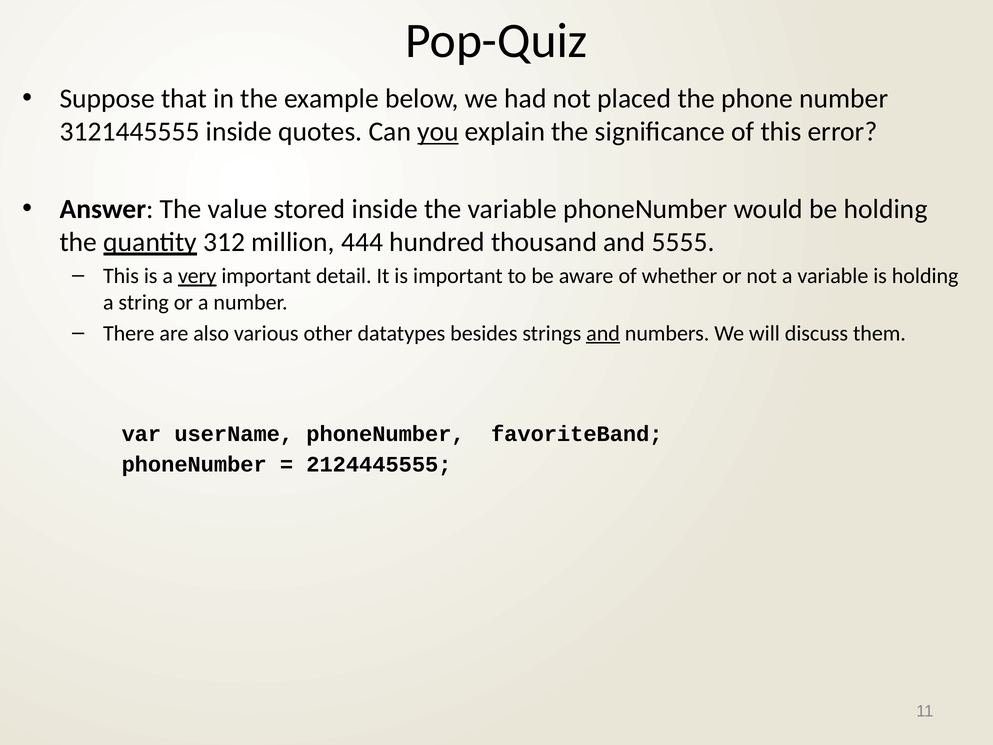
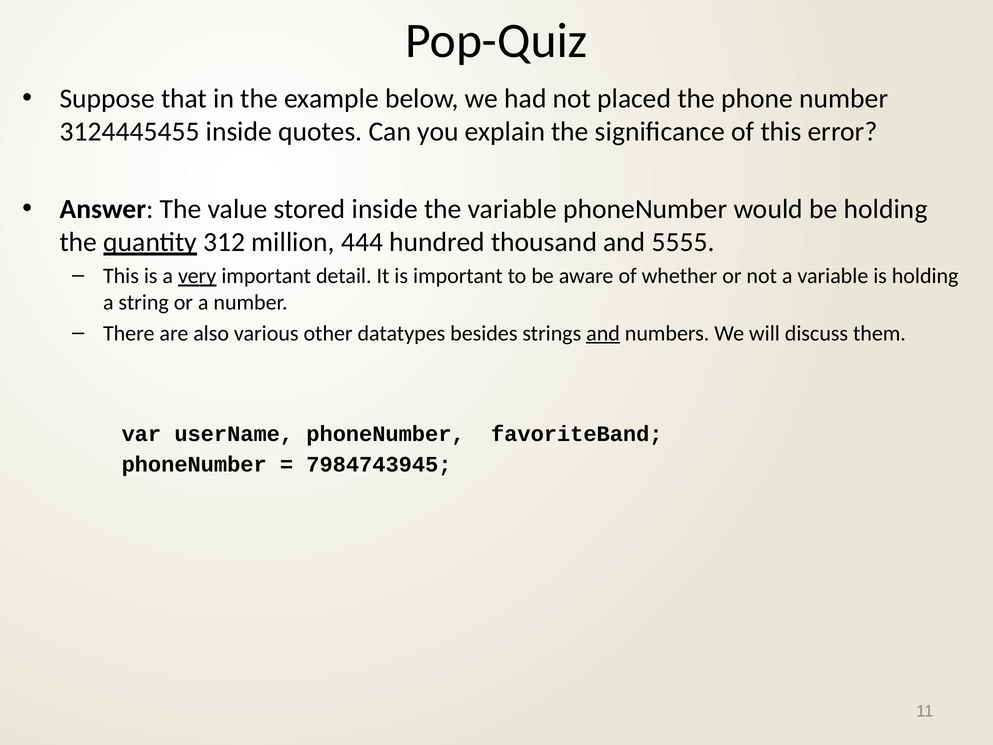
3121445555: 3121445555 -> 3124445455
you underline: present -> none
2124445555: 2124445555 -> 7984743945
